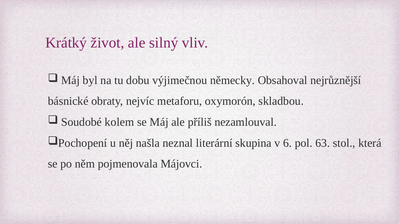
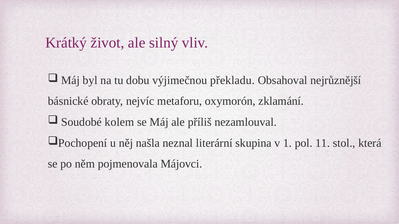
německy: německy -> překladu
skladbou: skladbou -> zklamání
6: 6 -> 1
63: 63 -> 11
